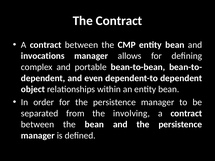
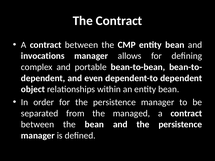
involving: involving -> managed
